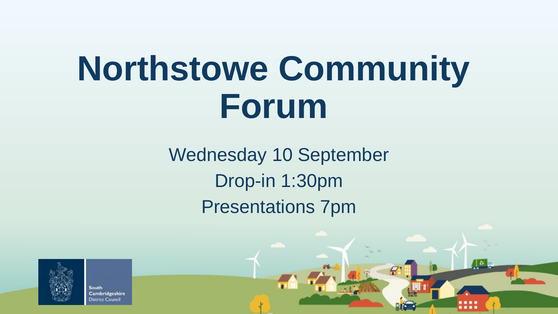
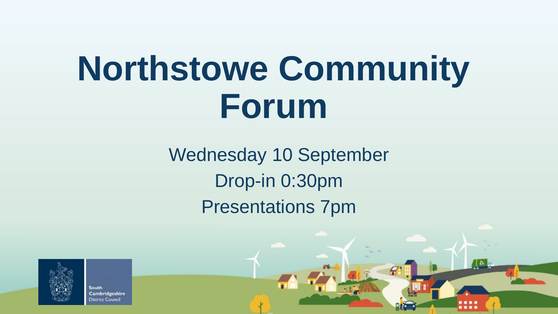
1:30pm: 1:30pm -> 0:30pm
